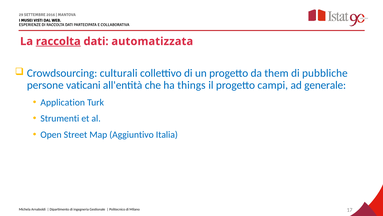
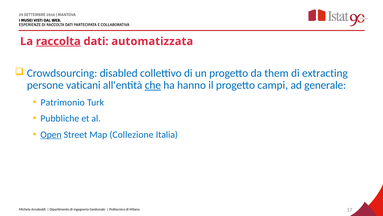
culturali: culturali -> disabled
pubbliche: pubbliche -> extracting
che underline: none -> present
things: things -> hanno
Application: Application -> Patrimonio
Strumenti: Strumenti -> Pubbliche
Open underline: none -> present
Aggiuntivo: Aggiuntivo -> Collezione
